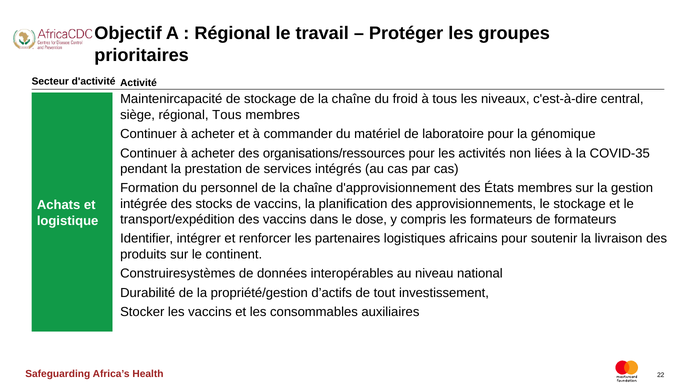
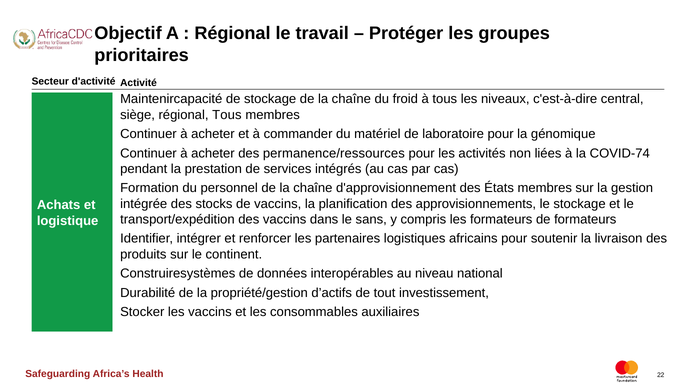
organisations/ressources: organisations/ressources -> permanence/ressources
COVID-35: COVID-35 -> COVID-74
dose: dose -> sans
